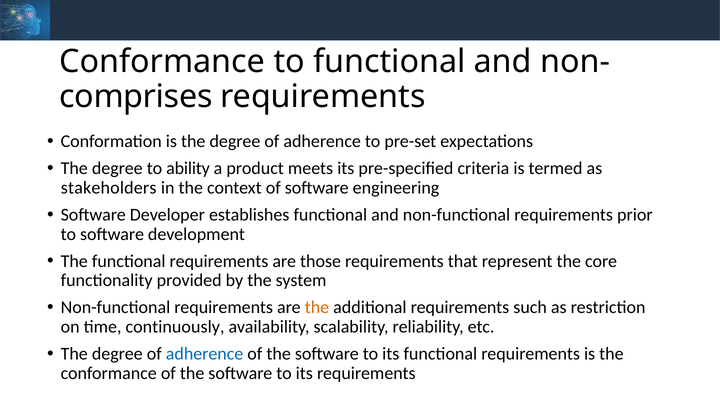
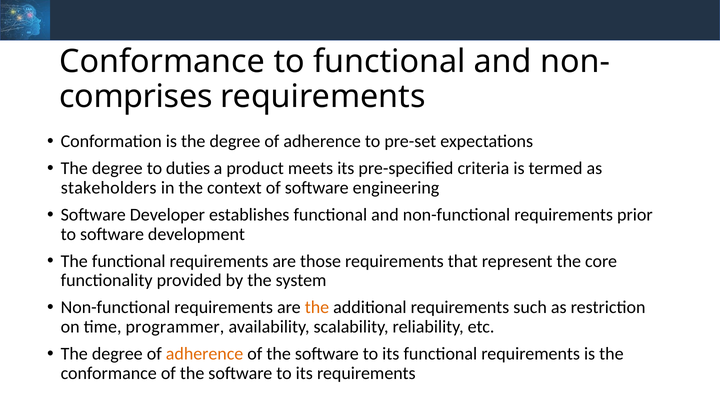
ability: ability -> duties
continuously: continuously -> programmer
adherence at (205, 354) colour: blue -> orange
